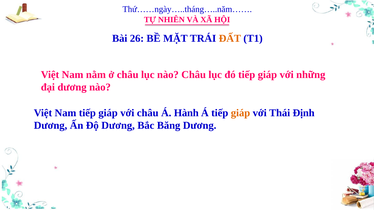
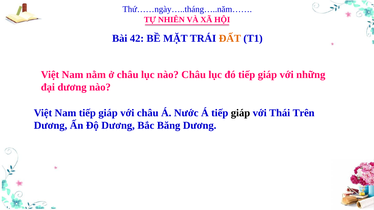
26: 26 -> 42
Hành: Hành -> Nước
giáp at (240, 113) colour: orange -> black
Định: Định -> Trên
